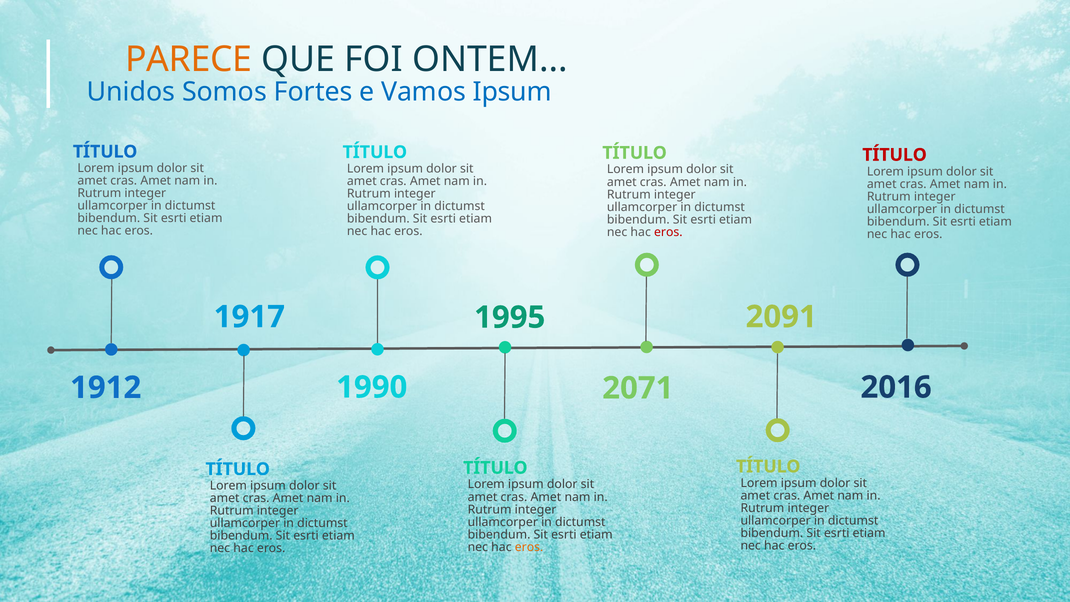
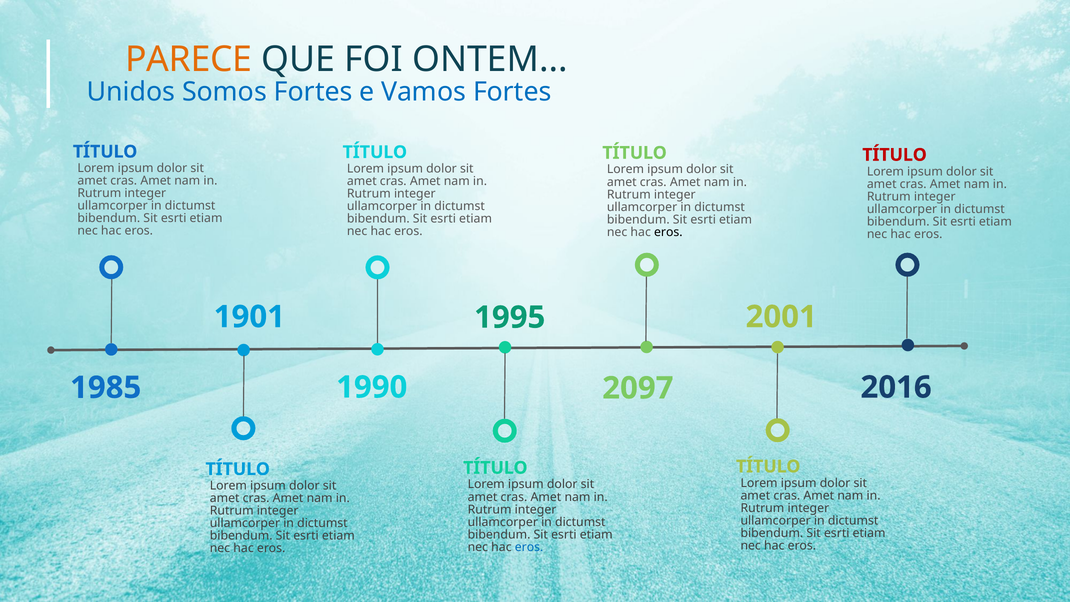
Vamos Ipsum: Ipsum -> Fortes
eros at (668, 232) colour: red -> black
1917: 1917 -> 1901
2091: 2091 -> 2001
1912: 1912 -> 1985
2071: 2071 -> 2097
eros at (529, 547) colour: orange -> blue
